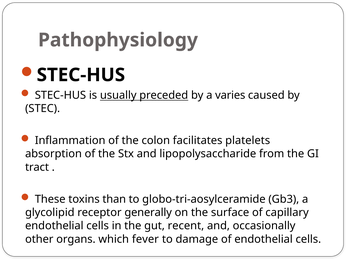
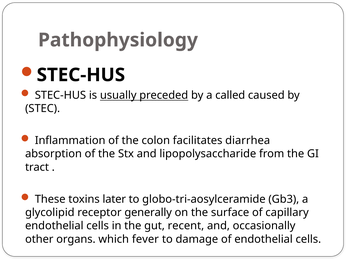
varies: varies -> called
platelets: platelets -> diarrhea
than: than -> later
